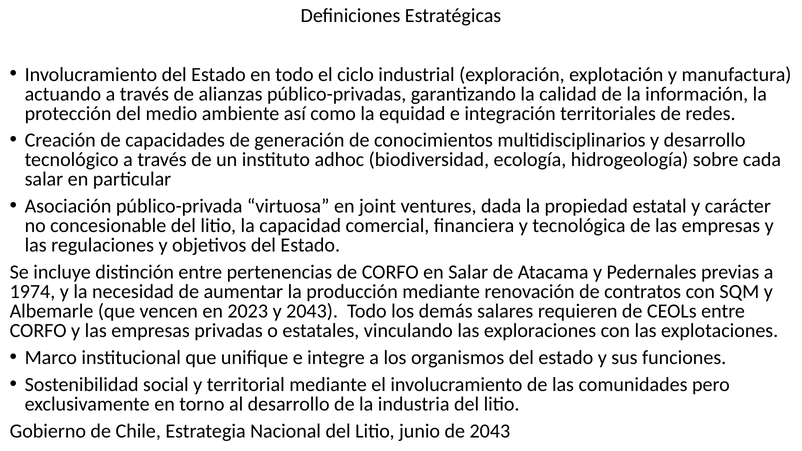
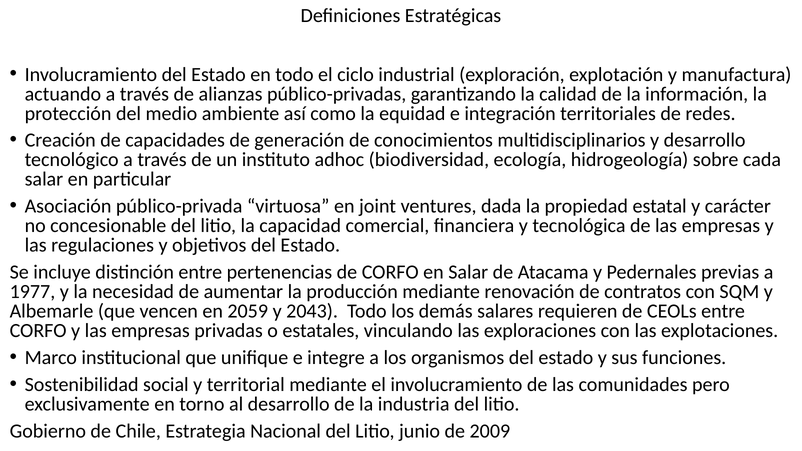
1974: 1974 -> 1977
2023: 2023 -> 2059
de 2043: 2043 -> 2009
